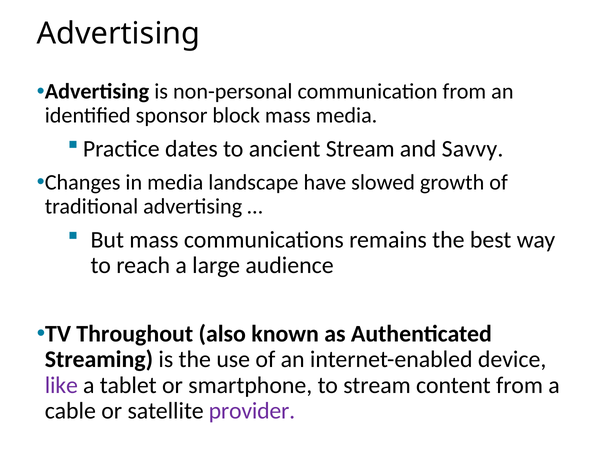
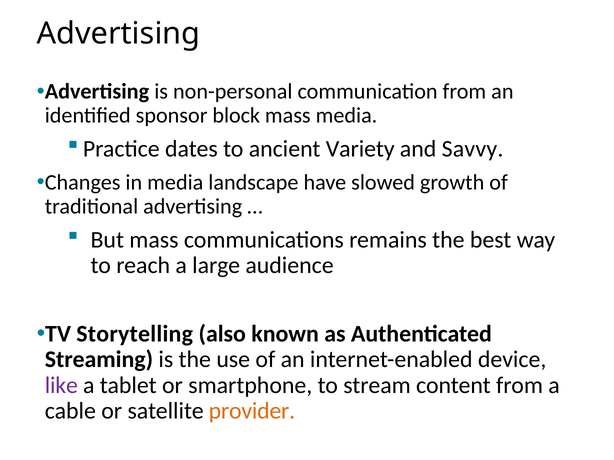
ancient Stream: Stream -> Variety
Throughout: Throughout -> Storytelling
provider colour: purple -> orange
